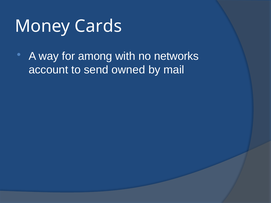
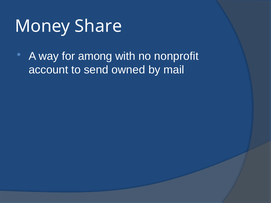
Cards: Cards -> Share
networks: networks -> nonprofit
